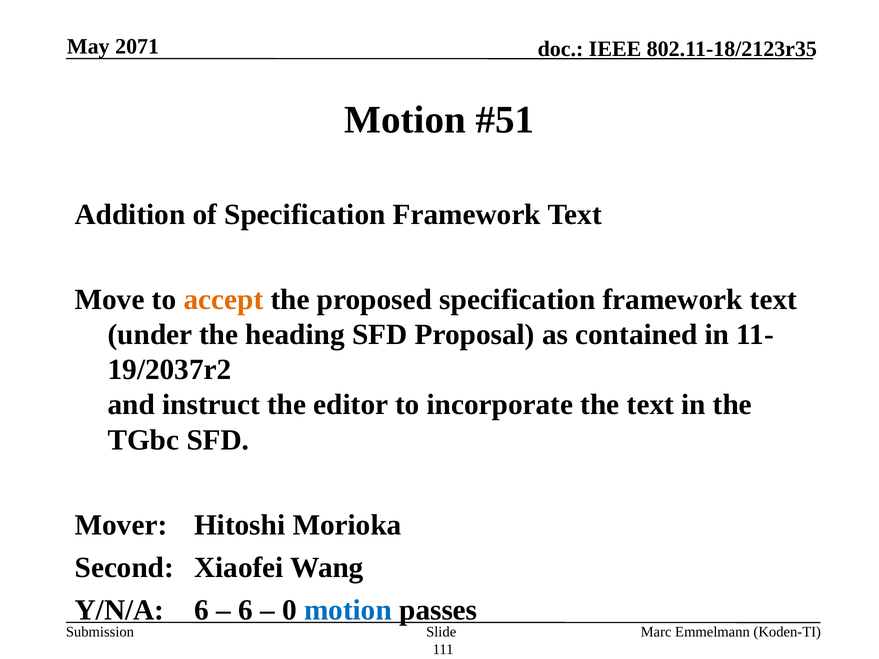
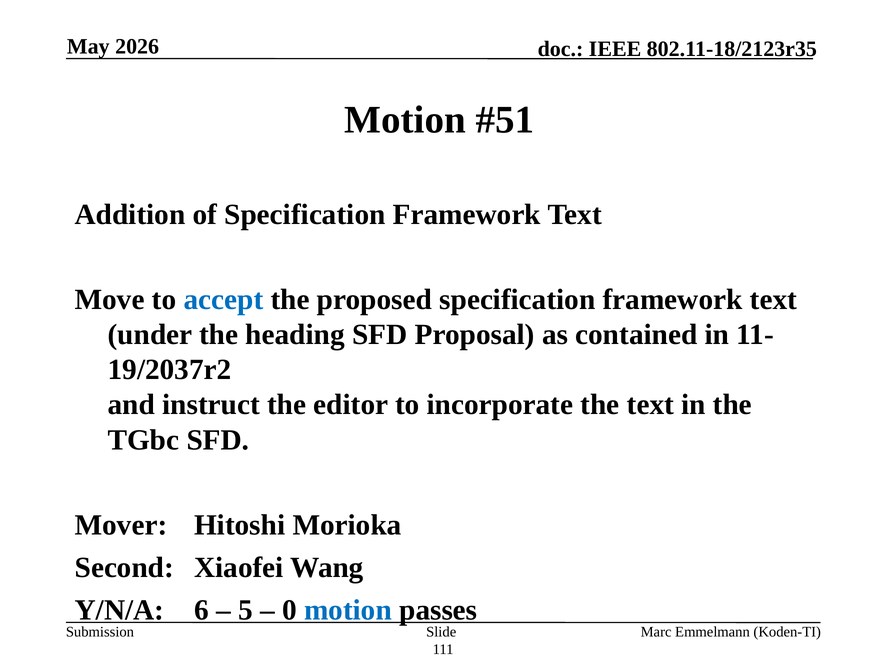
2071: 2071 -> 2026
accept colour: orange -> blue
6 at (245, 610): 6 -> 5
